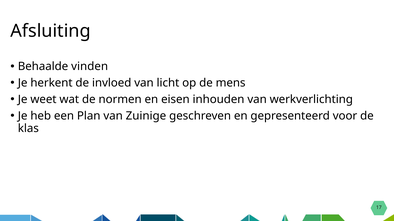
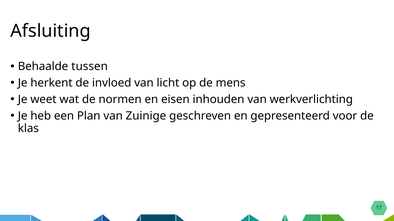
vinden: vinden -> tussen
